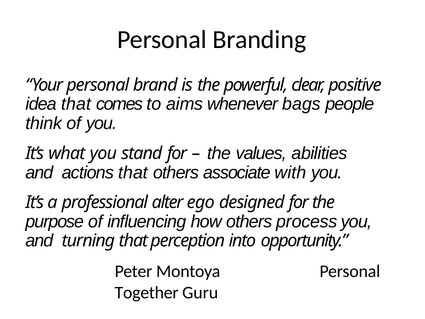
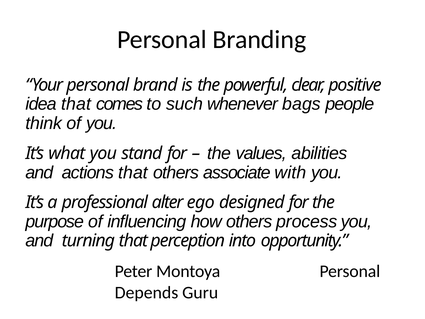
aims: aims -> such
Together: Together -> Depends
